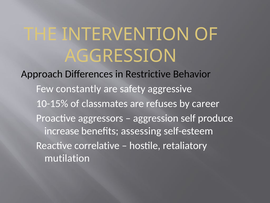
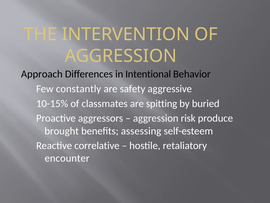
Restrictive: Restrictive -> Intentional
refuses: refuses -> spitting
career: career -> buried
self: self -> risk
increase: increase -> brought
mutilation: mutilation -> encounter
